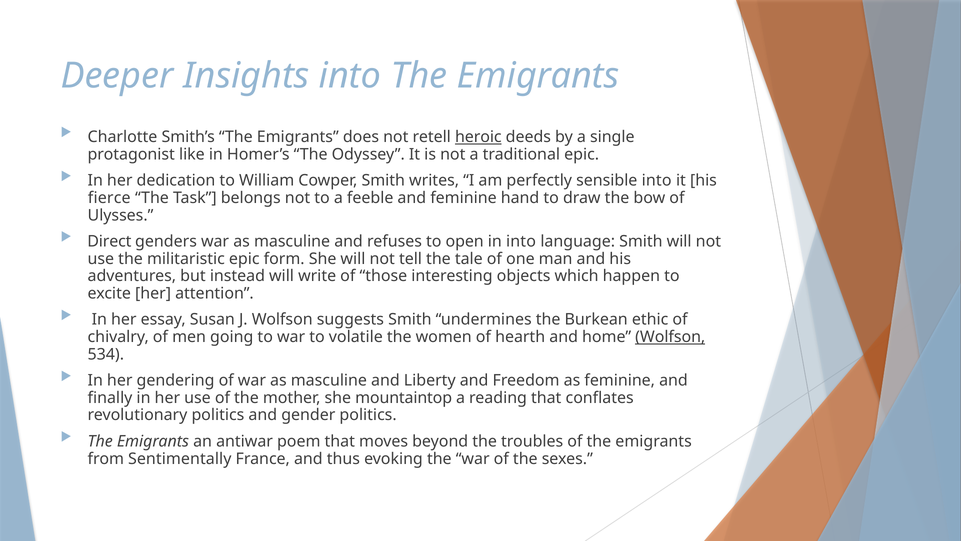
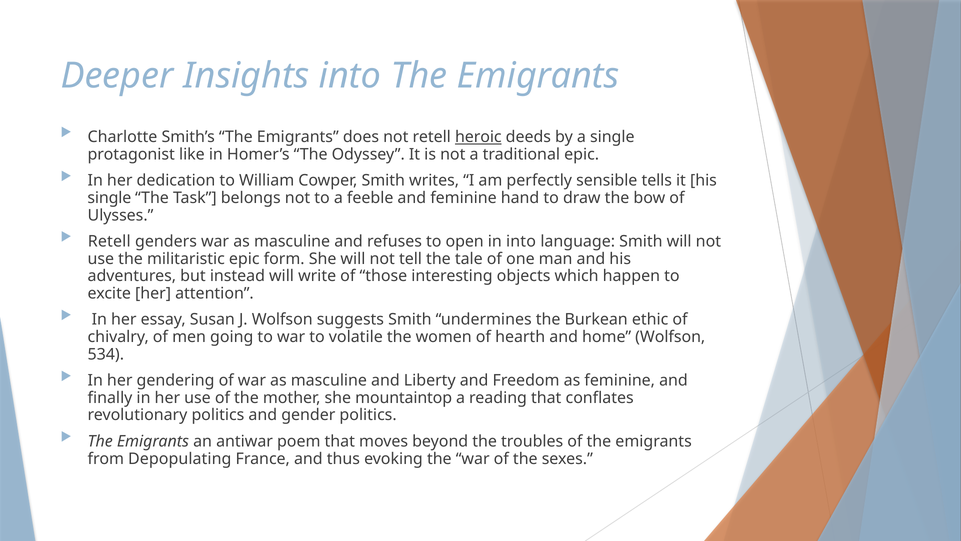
sensible into: into -> tells
fierce at (109, 198): fierce -> single
Direct at (109, 241): Direct -> Retell
Wolfson at (670, 337) underline: present -> none
Sentimentally: Sentimentally -> Depopulating
